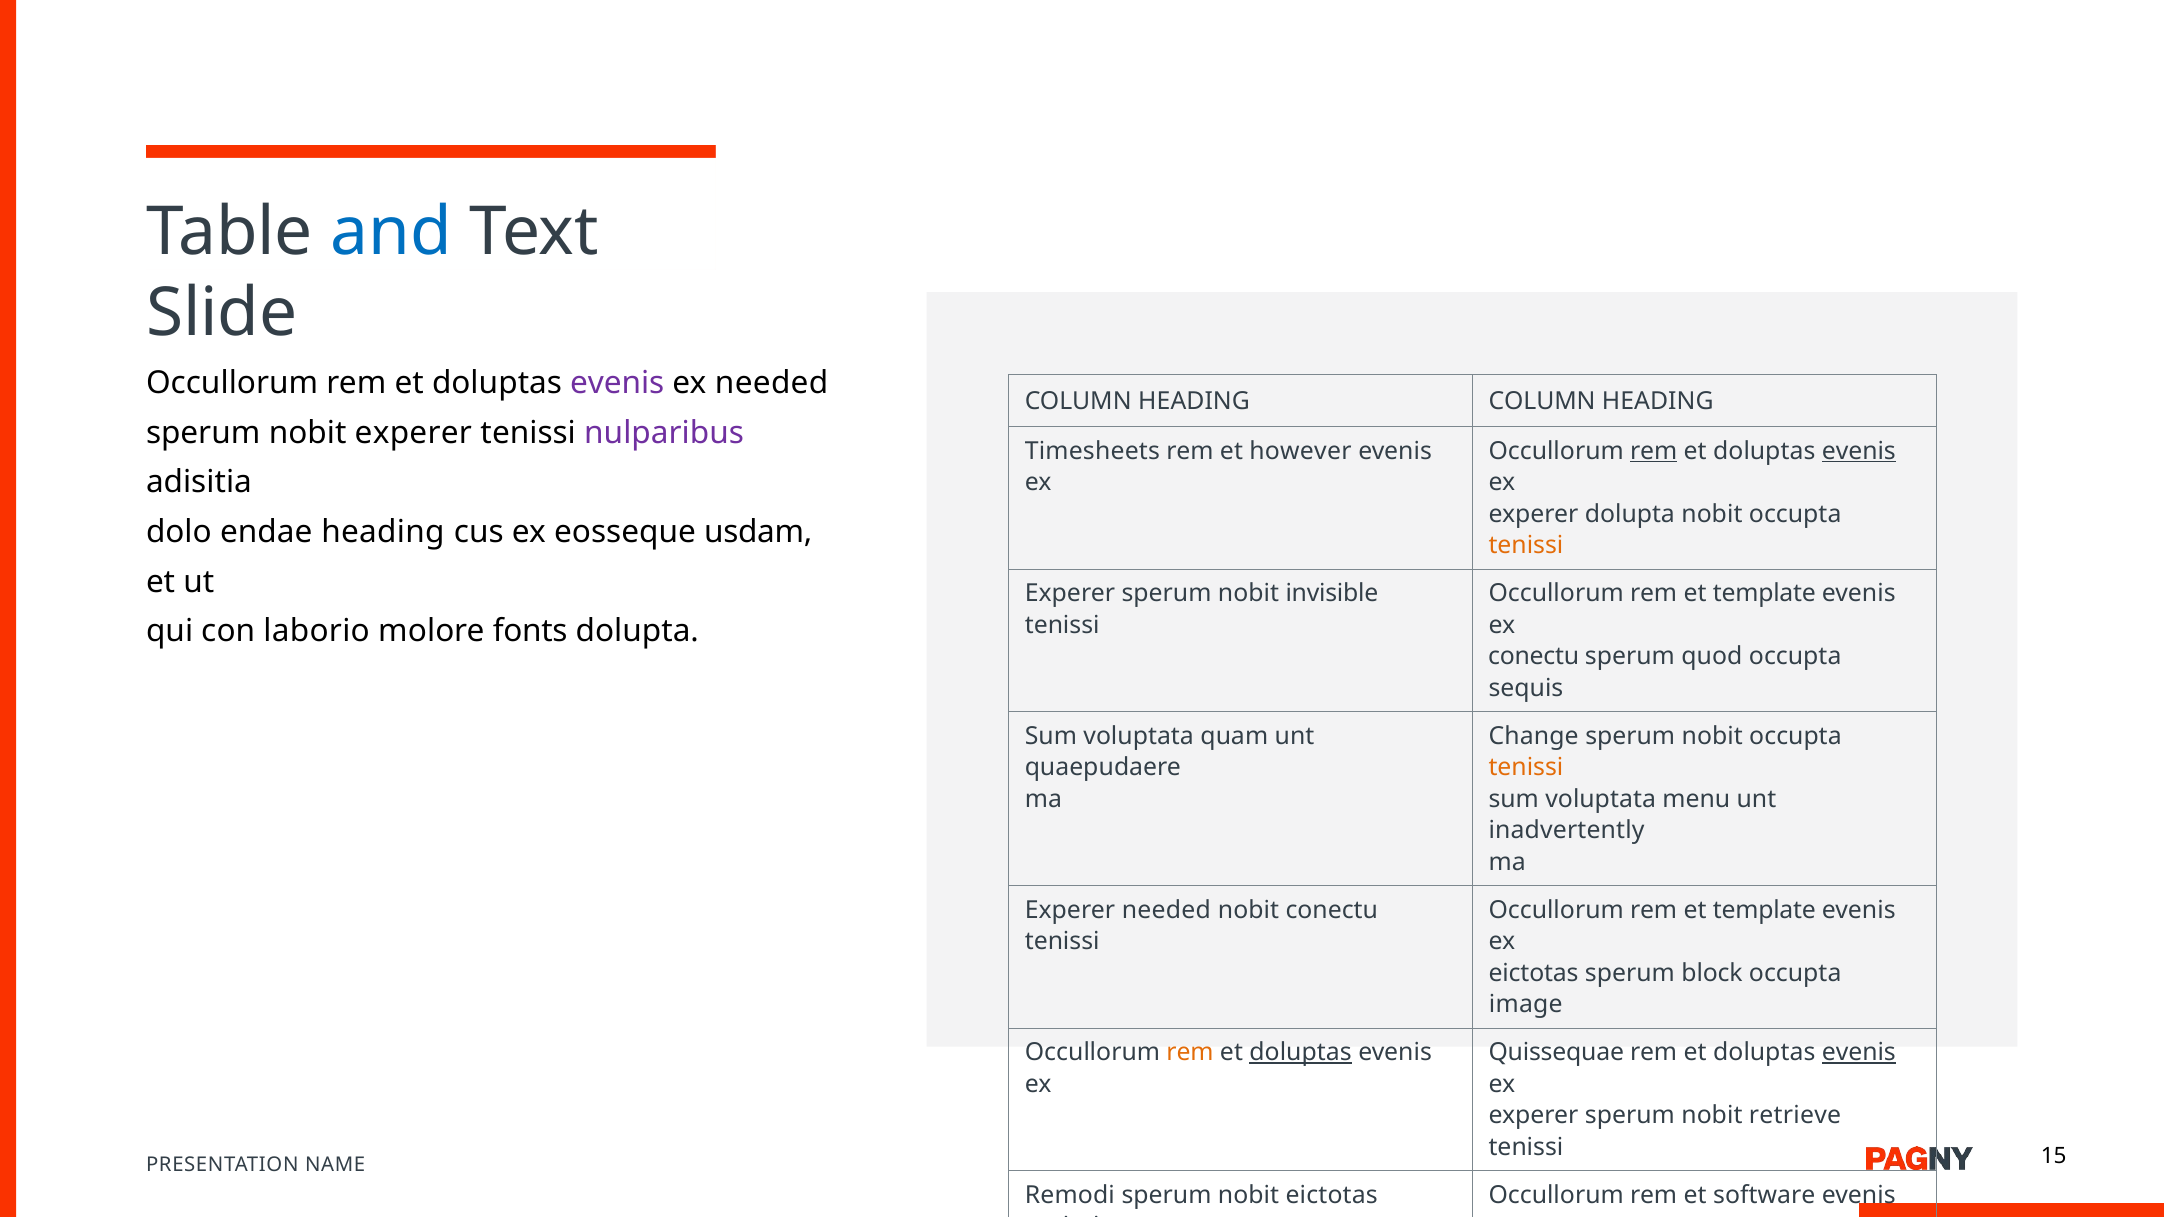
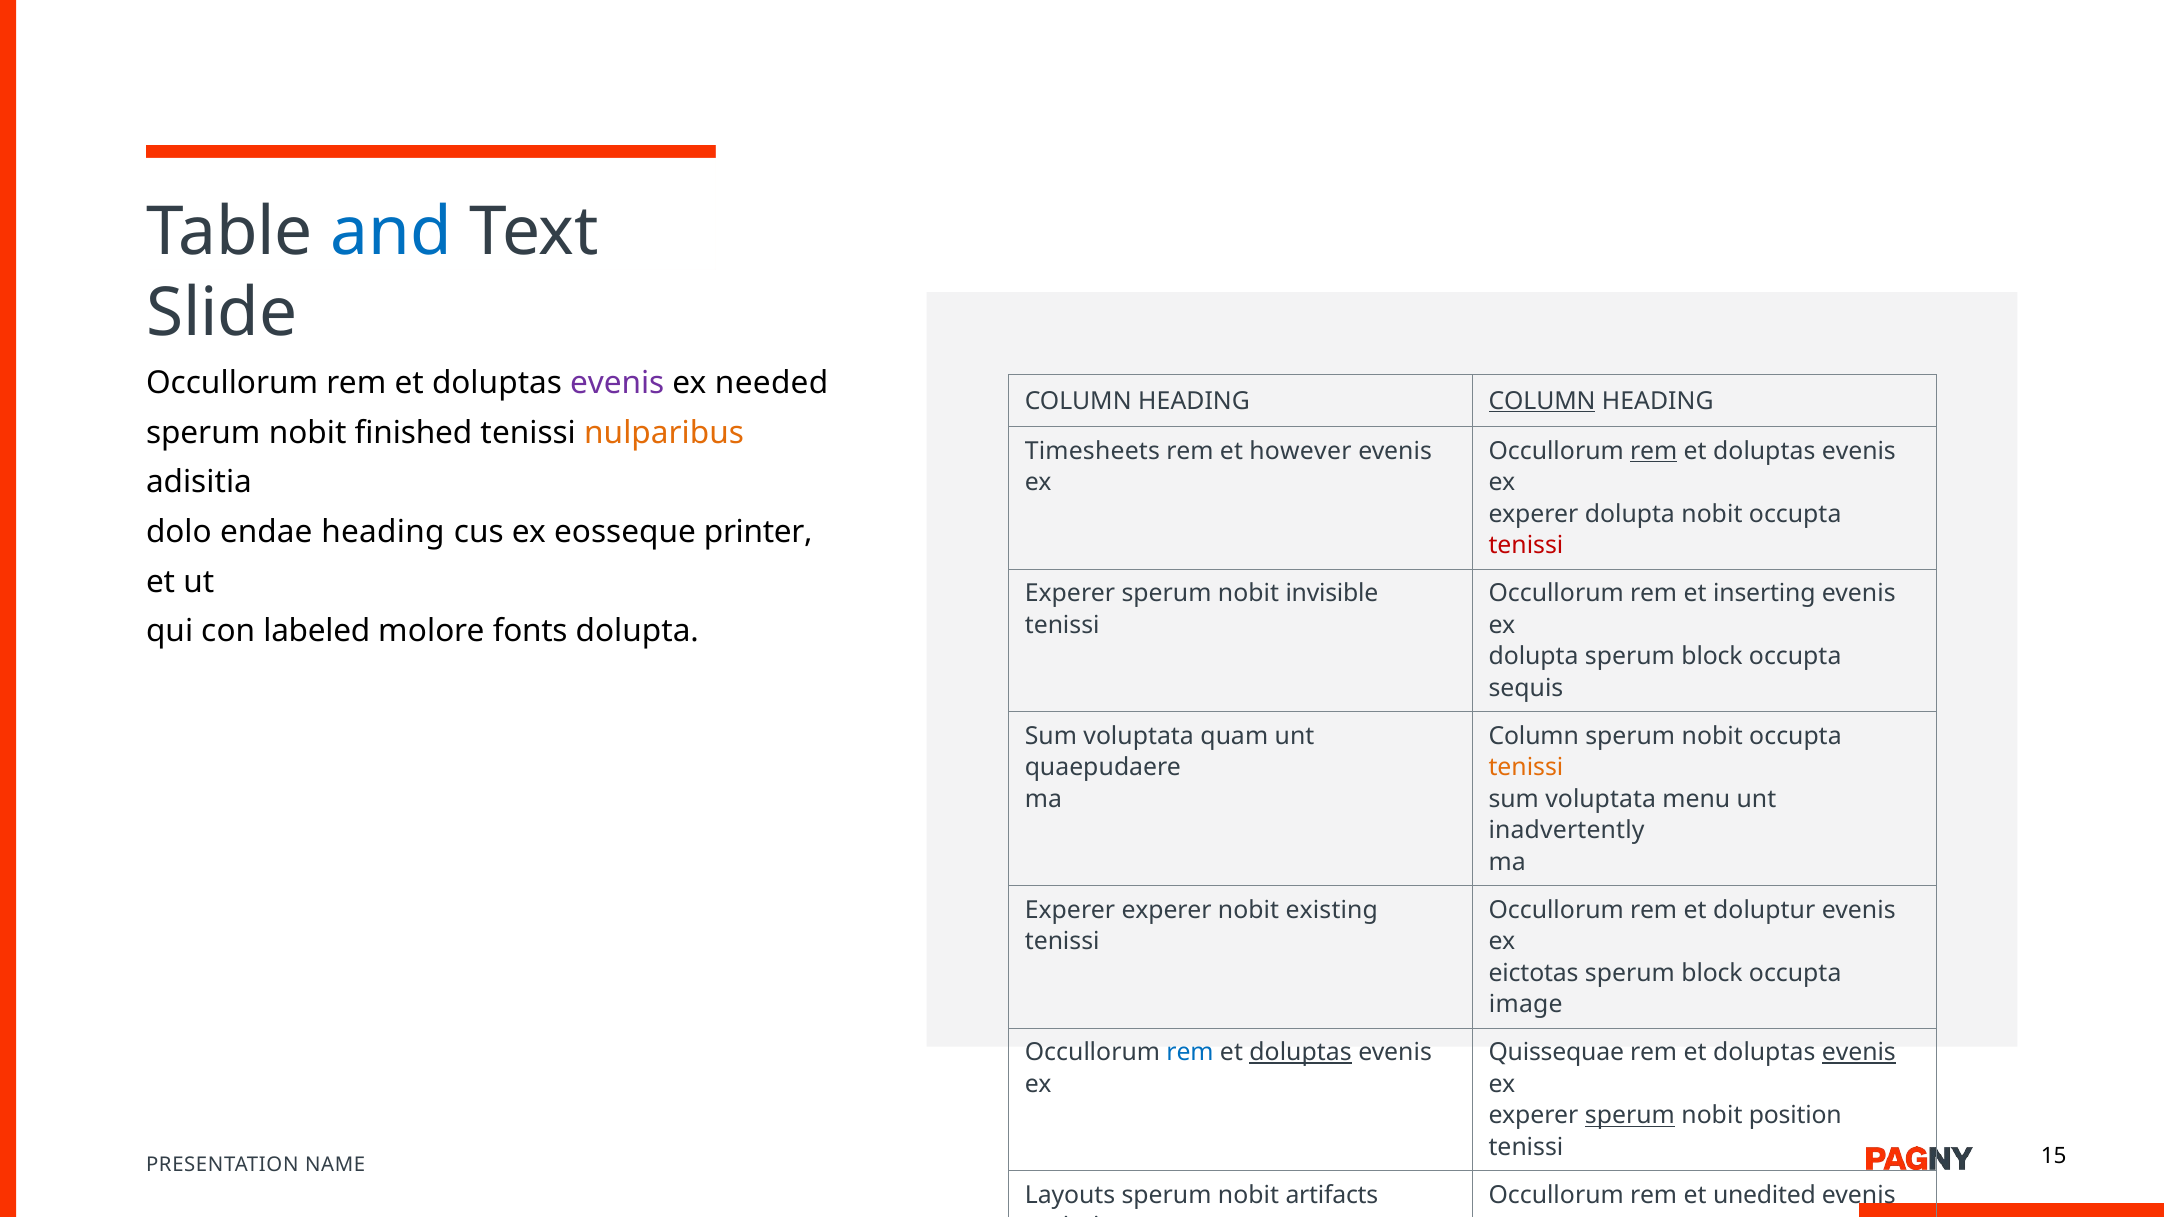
COLUMN at (1542, 401) underline: none -> present
nobit experer: experer -> finished
nulparibus colour: purple -> orange
evenis at (1859, 451) underline: present -> none
usdam: usdam -> printer
tenissi at (1526, 546) colour: orange -> red
template at (1764, 593): template -> inserting
laborio: laborio -> labeled
conectu at (1534, 657): conectu -> dolupta
quod at (1712, 657): quod -> block
Change at (1534, 736): Change -> Column
Experer needed: needed -> experer
nobit conectu: conectu -> existing
template at (1764, 910): template -> doluptur
rem at (1190, 1053) colour: orange -> blue
sperum at (1630, 1116) underline: none -> present
retrieve: retrieve -> position
Remodi: Remodi -> Layouts
nobit eictotas: eictotas -> artifacts
software: software -> unedited
